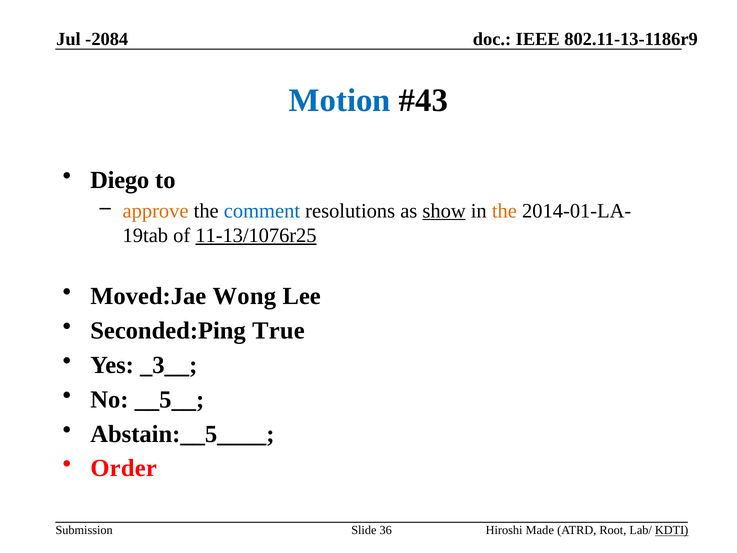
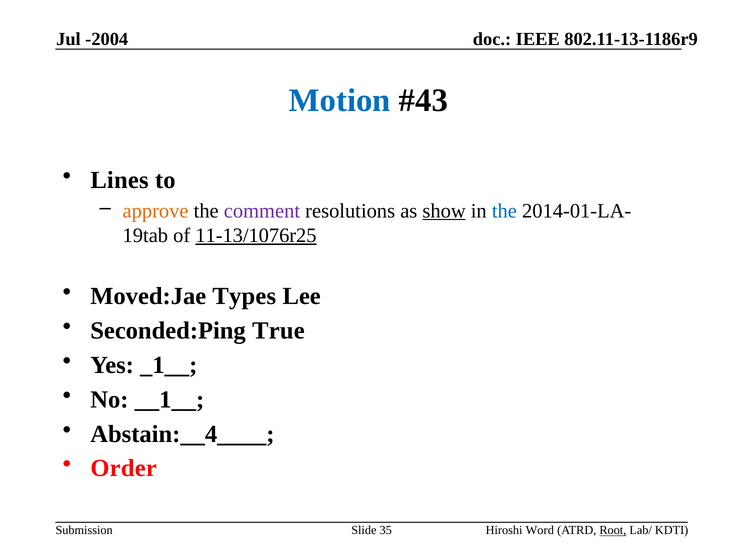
-2084: -2084 -> -2004
Diego: Diego -> Lines
comment colour: blue -> purple
the at (504, 211) colour: orange -> blue
Wong: Wong -> Types
_3__: _3__ -> _1__
__5__: __5__ -> __1__
Abstain:__5____: Abstain:__5____ -> Abstain:__4____
36: 36 -> 35
Made: Made -> Word
Root underline: none -> present
KDTI underline: present -> none
